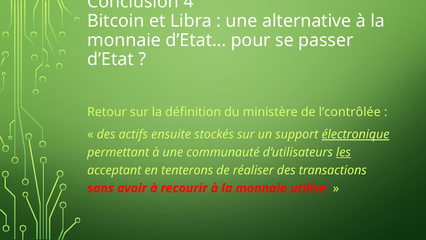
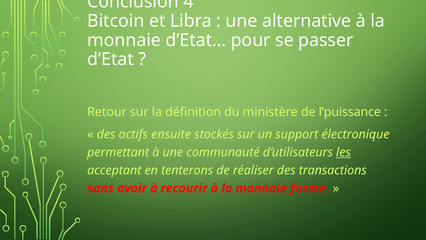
l’contrôlée: l’contrôlée -> l’puissance
électronique underline: present -> none
utilise: utilise -> forme
